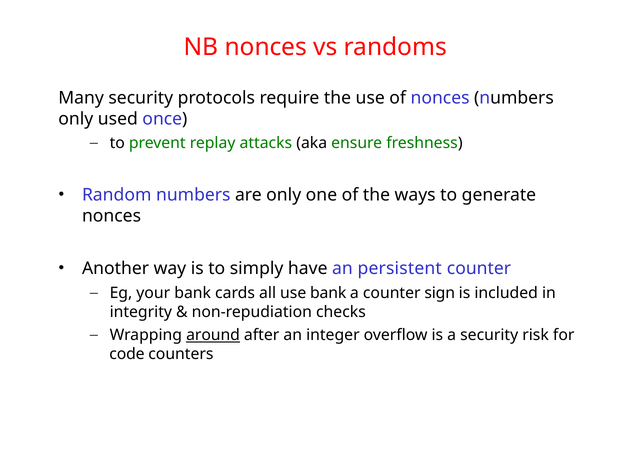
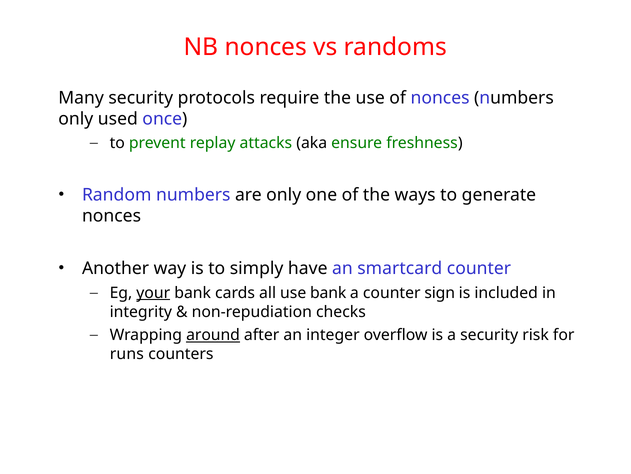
persistent: persistent -> smartcard
your underline: none -> present
code: code -> runs
